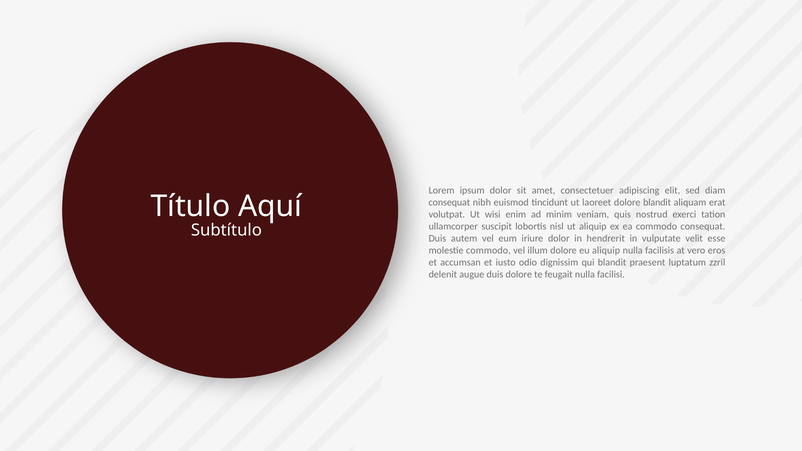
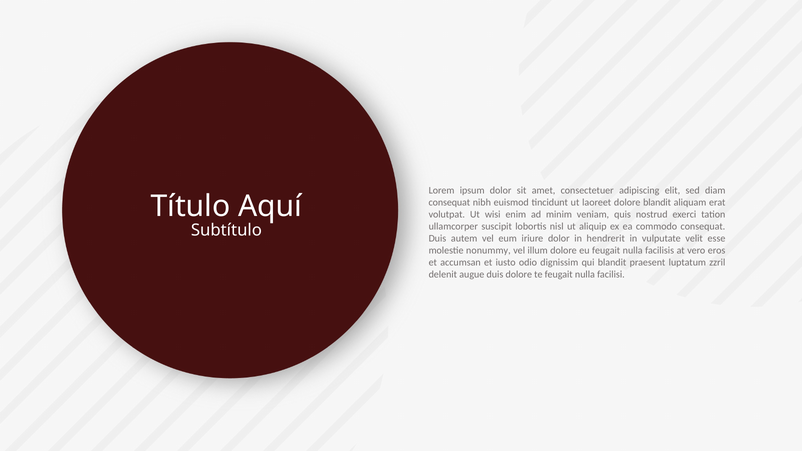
molestie commodo: commodo -> nonummy
eu aliquip: aliquip -> feugait
